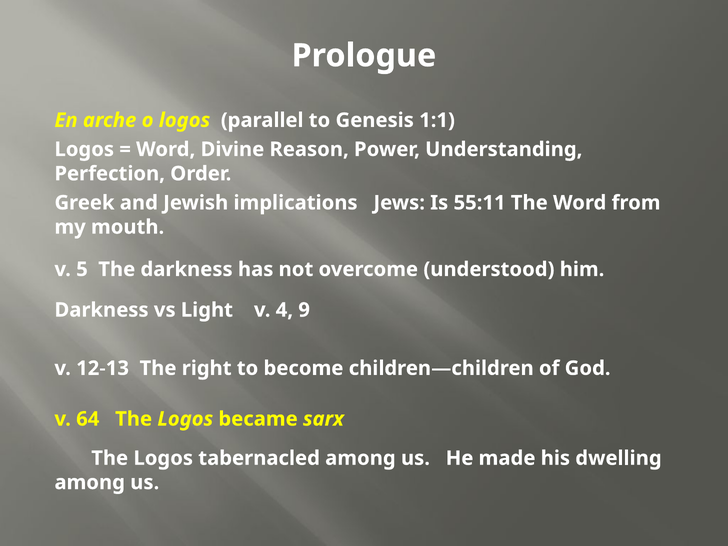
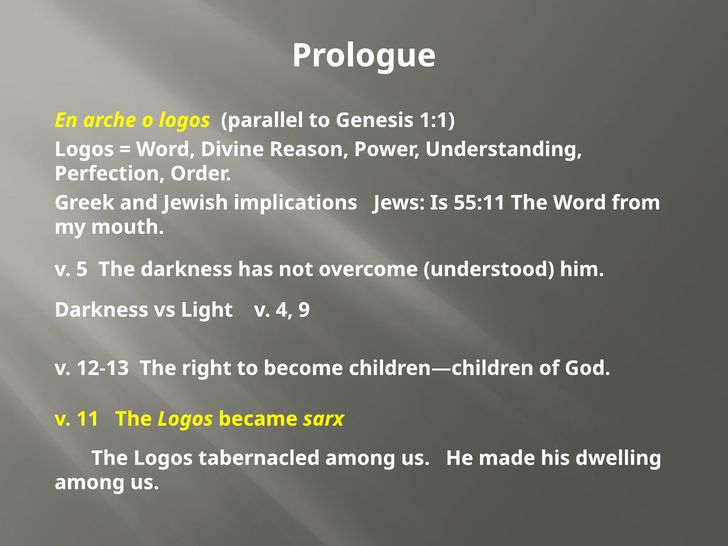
64: 64 -> 11
